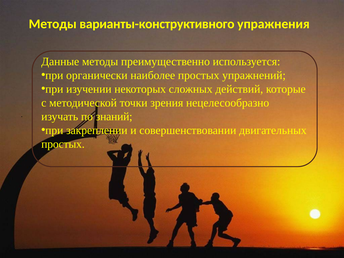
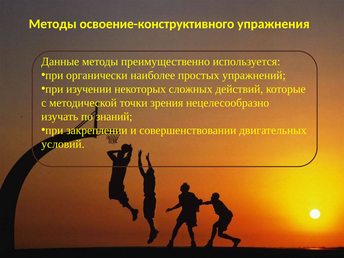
варианты-конструктивного: варианты-конструктивного -> освоение-конструктивного
простых at (63, 144): простых -> условий
